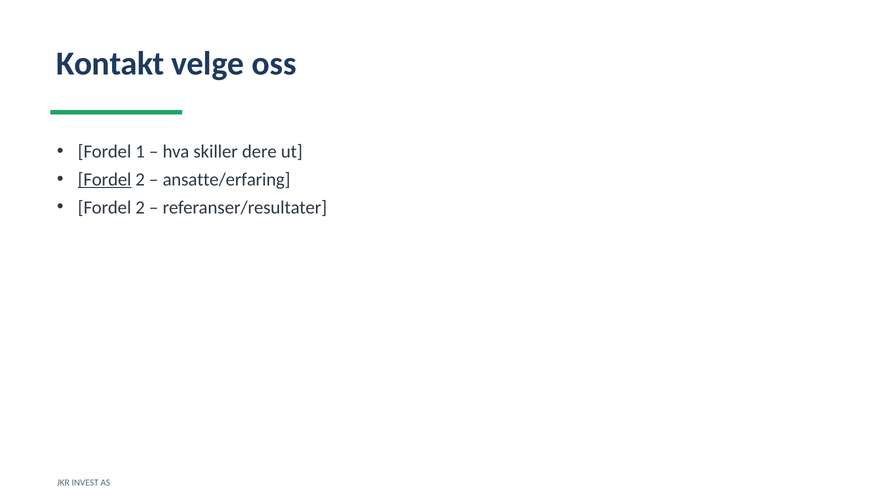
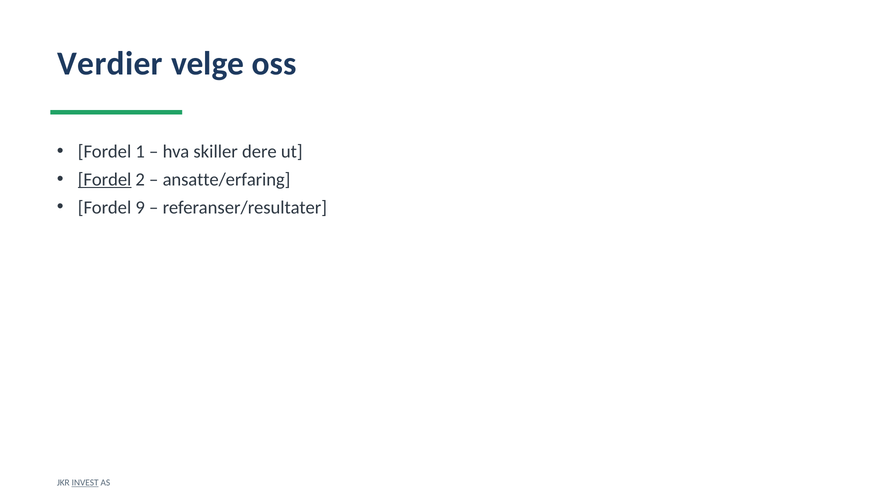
Kontakt: Kontakt -> Verdier
2 at (140, 207): 2 -> 9
INVEST underline: none -> present
